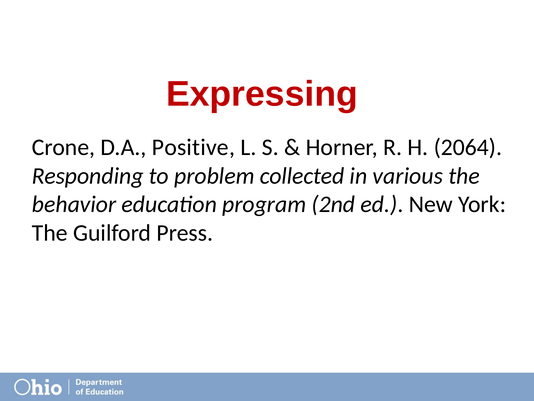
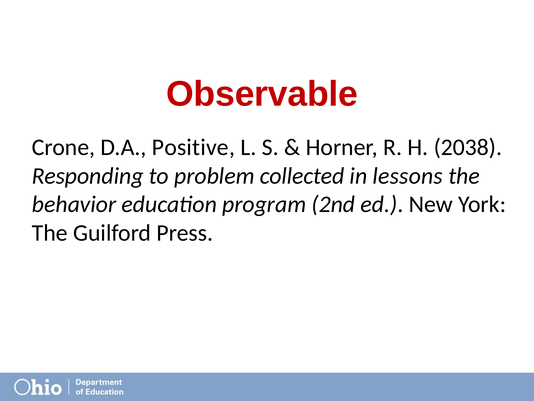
Expressing: Expressing -> Observable
2064: 2064 -> 2038
various: various -> lessons
